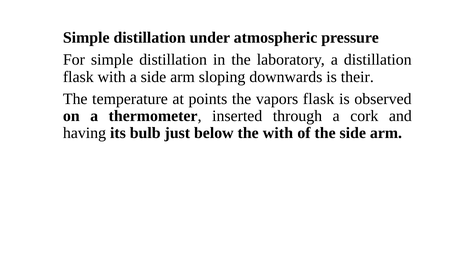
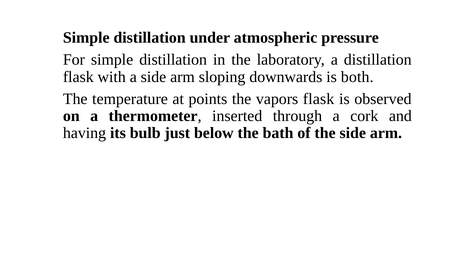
their: their -> both
the with: with -> bath
